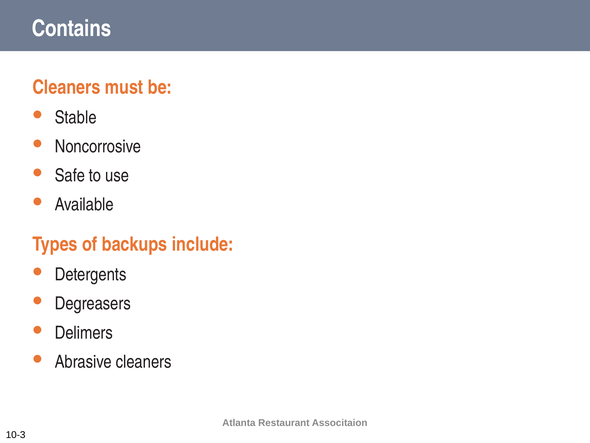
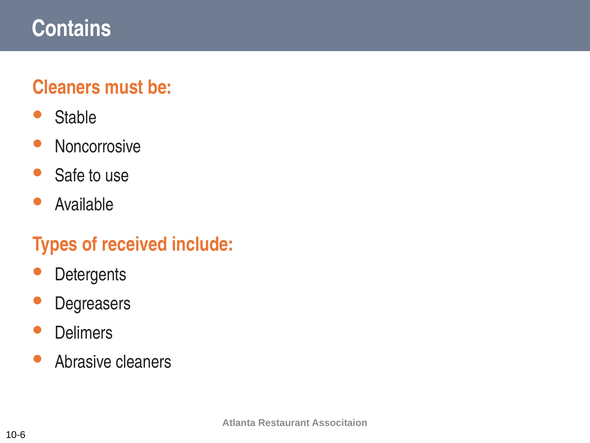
backups: backups -> received
10-3: 10-3 -> 10-6
